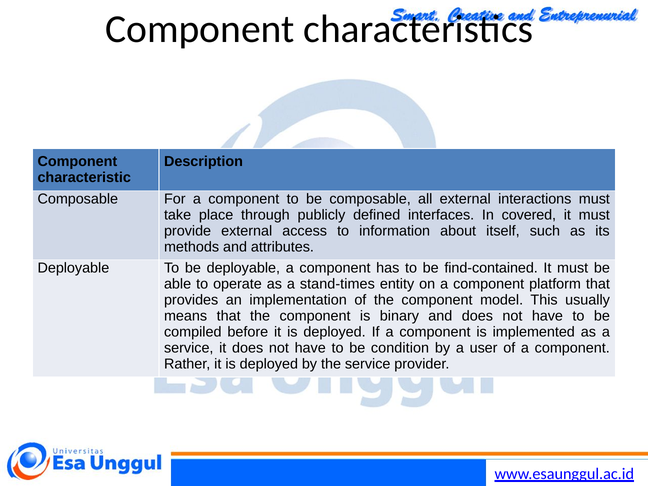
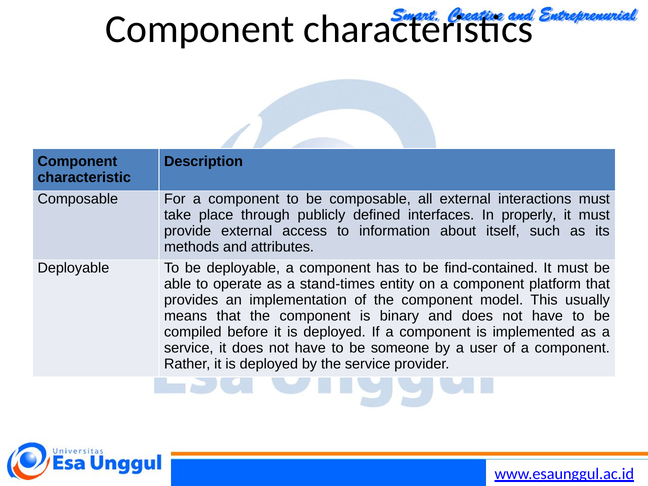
covered: covered -> properly
condition: condition -> someone
